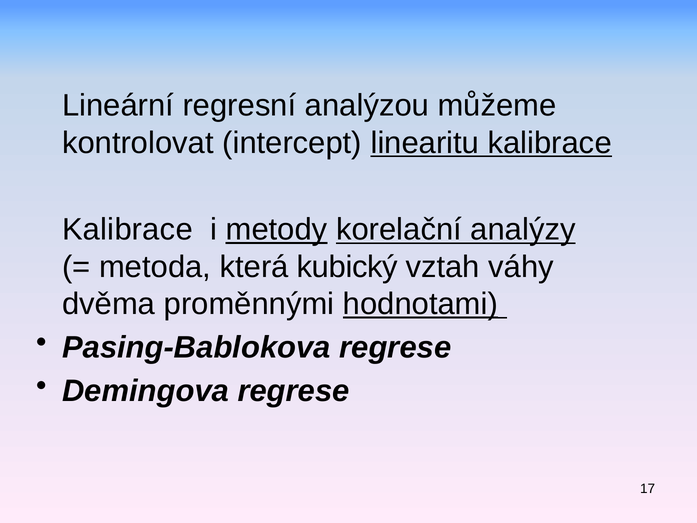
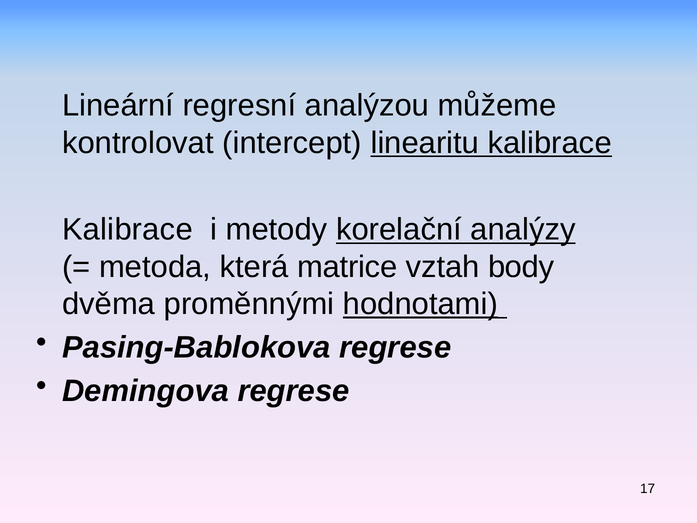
metody underline: present -> none
kubický: kubický -> matrice
váhy: váhy -> body
